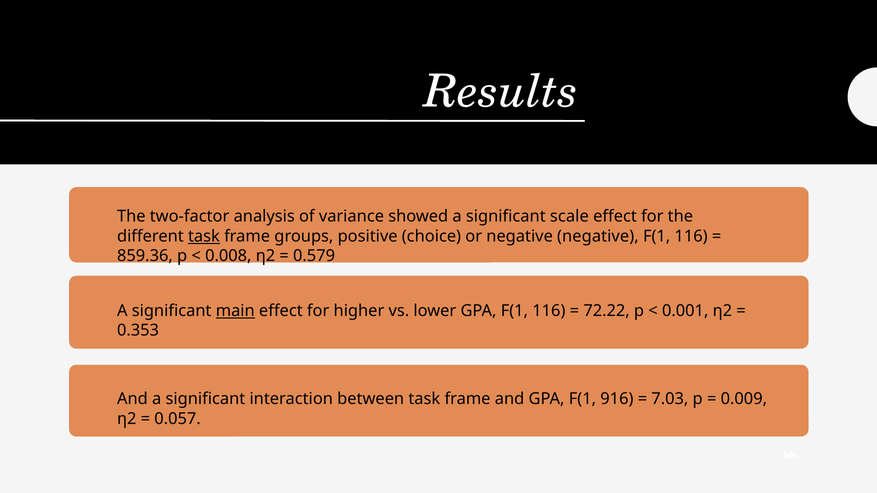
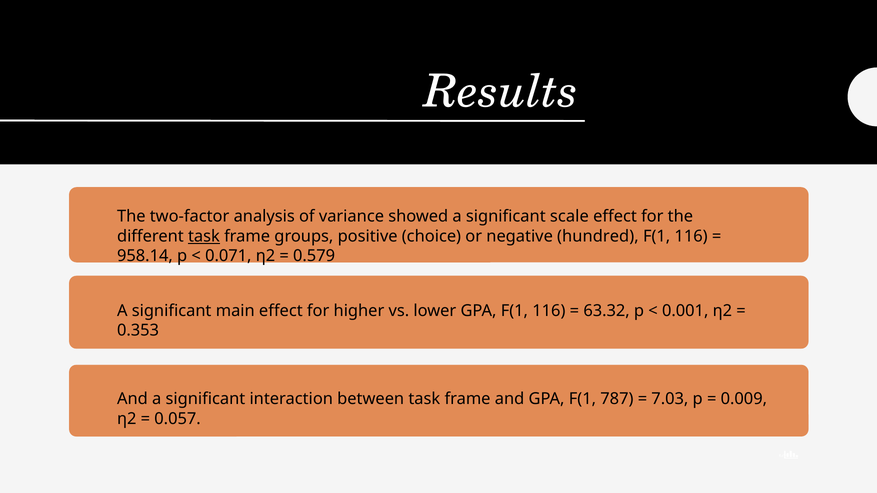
negative negative: negative -> hundred
859.36: 859.36 -> 958.14
0.008: 0.008 -> 0.071
main underline: present -> none
72.22: 72.22 -> 63.32
916: 916 -> 787
